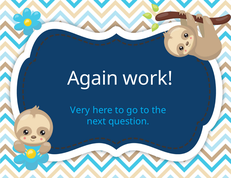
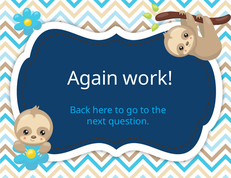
Very: Very -> Back
